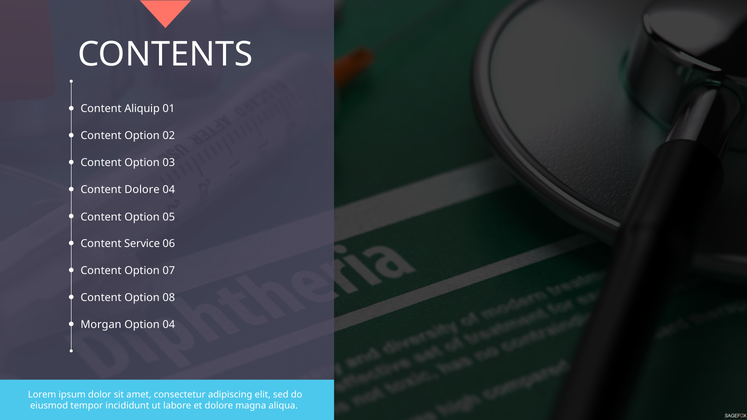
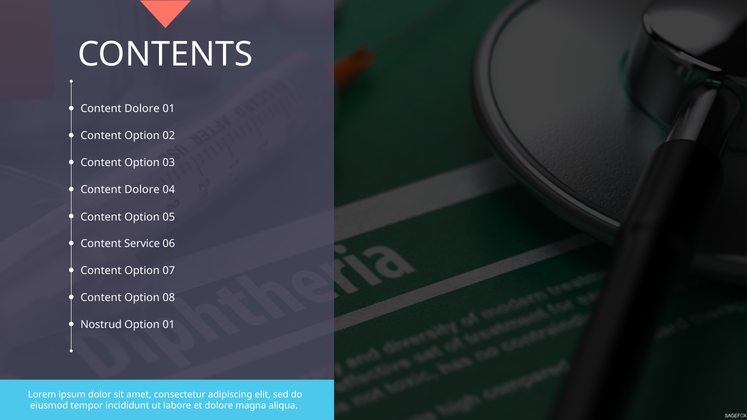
Aliquip at (142, 109): Aliquip -> Dolore
Morgan: Morgan -> Nostrud
Option 04: 04 -> 01
